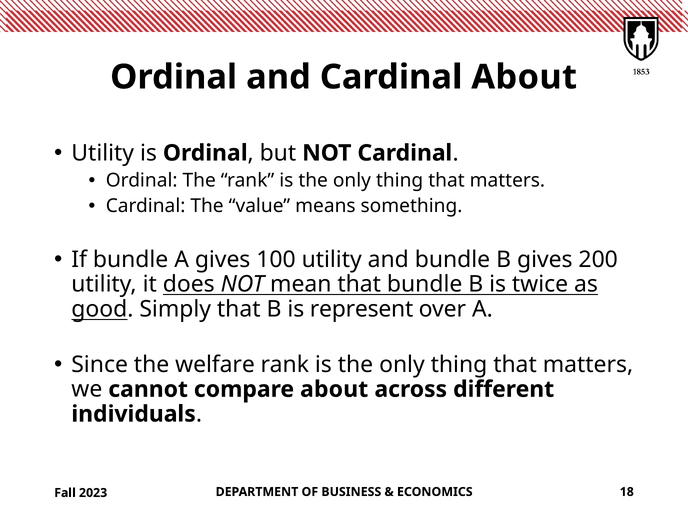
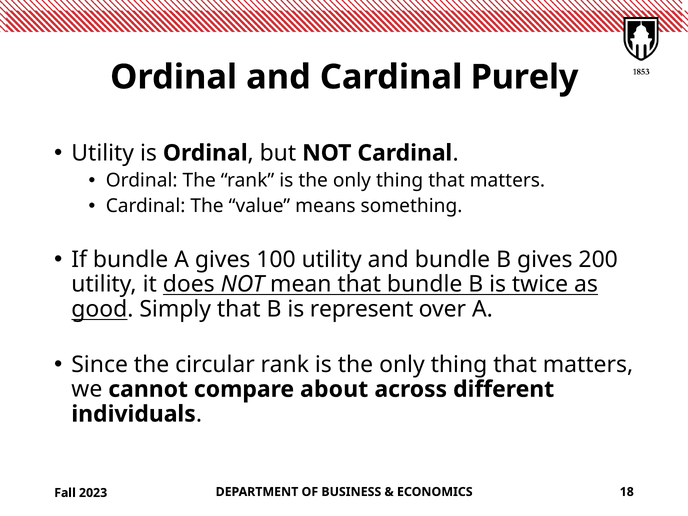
Cardinal About: About -> Purely
welfare: welfare -> circular
